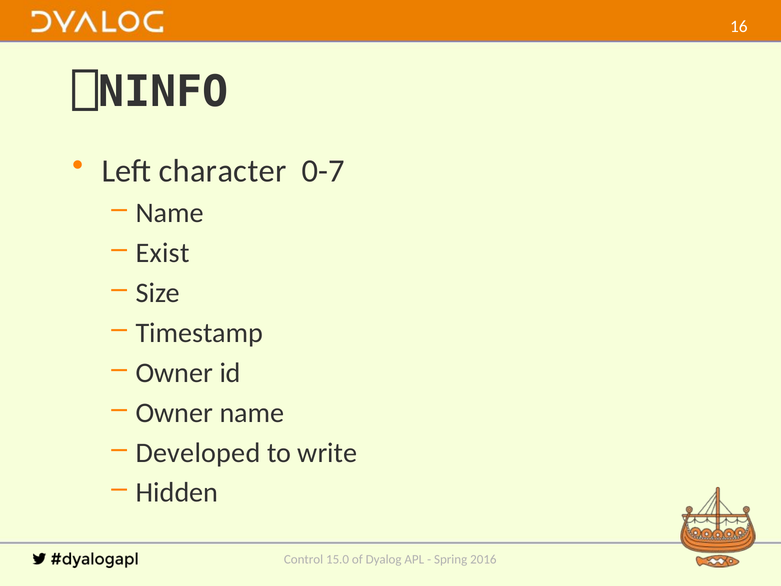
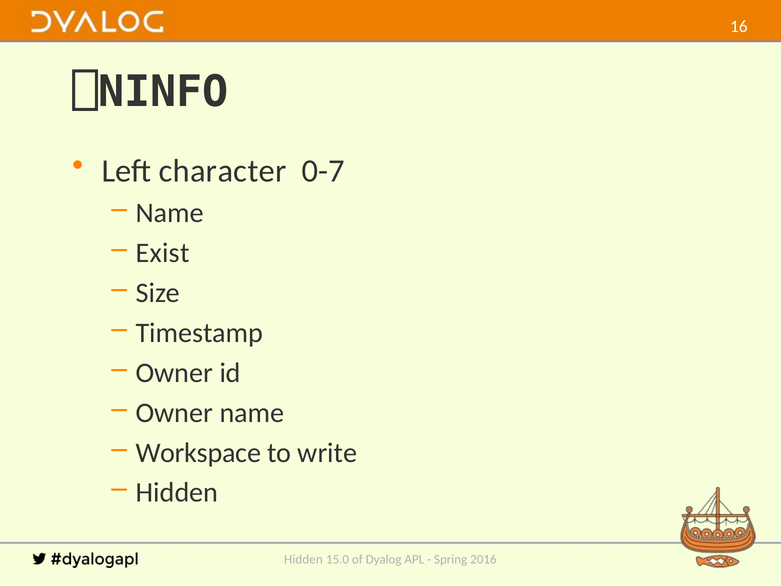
Developed: Developed -> Workspace
Control at (304, 559): Control -> Hidden
